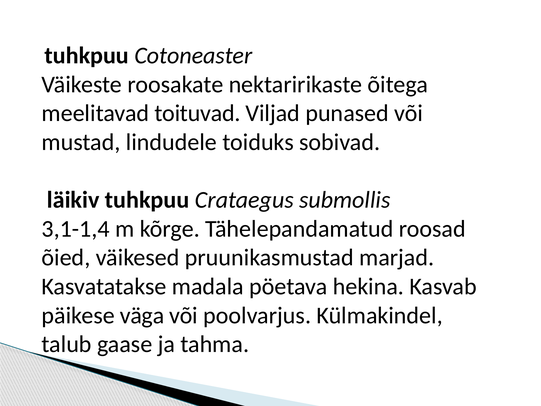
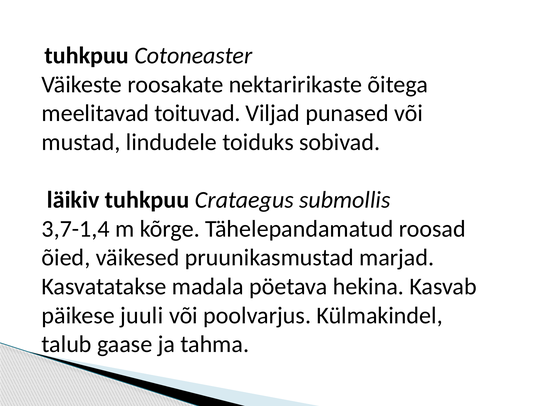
3,1-1,4: 3,1-1,4 -> 3,7-1,4
väga: väga -> juuli
